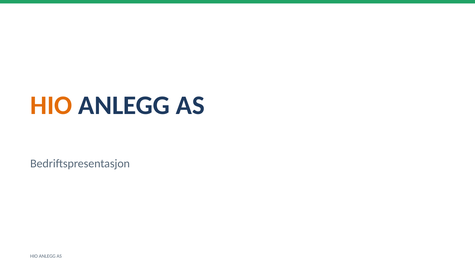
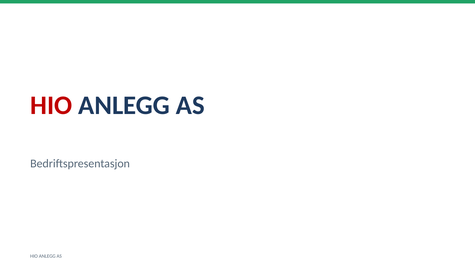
HIO at (51, 105) colour: orange -> red
